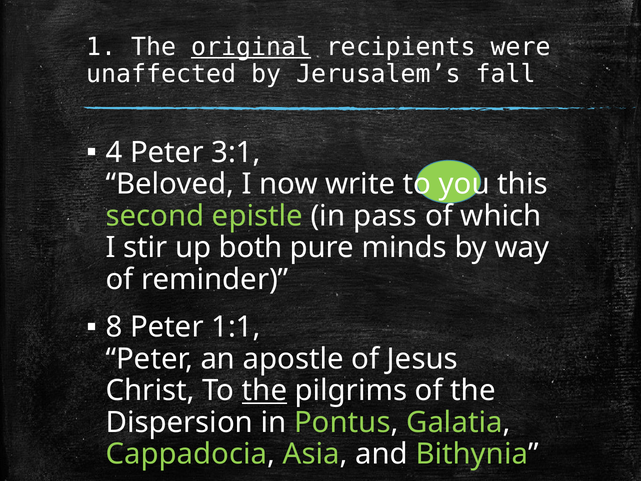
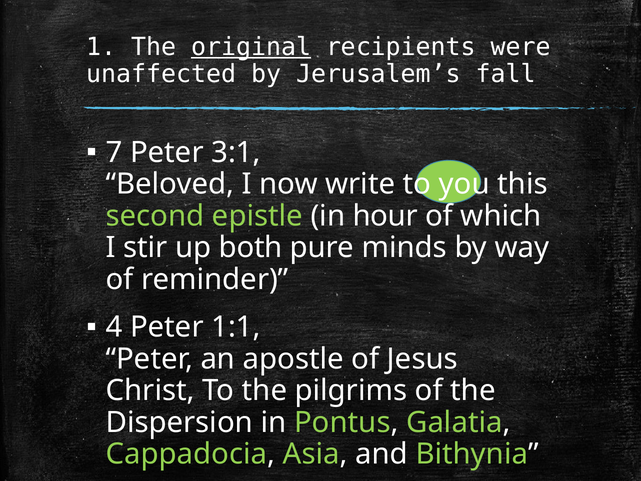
4: 4 -> 7
pass: pass -> hour
8: 8 -> 4
the at (265, 391) underline: present -> none
